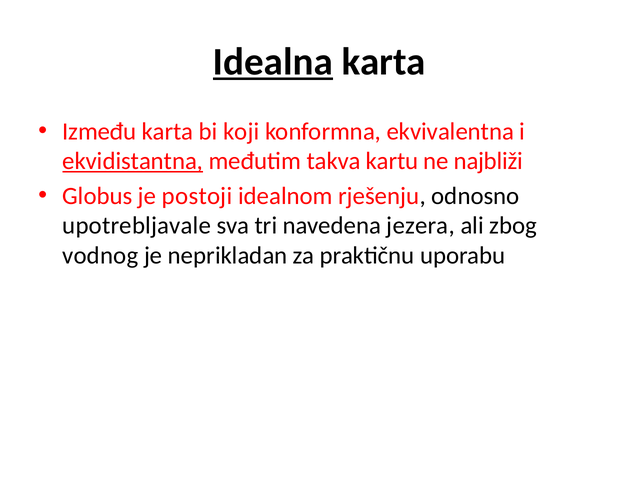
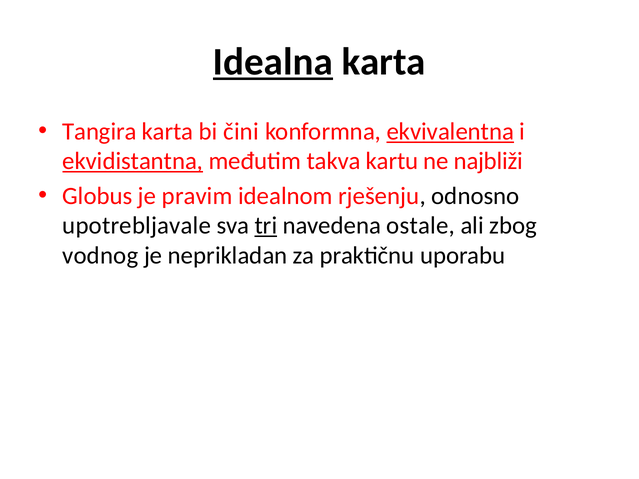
Između: Između -> Tangira
koji: koji -> čini
ekvivalentna underline: none -> present
postoji: postoji -> pravim
tri underline: none -> present
jezera: jezera -> ostale
